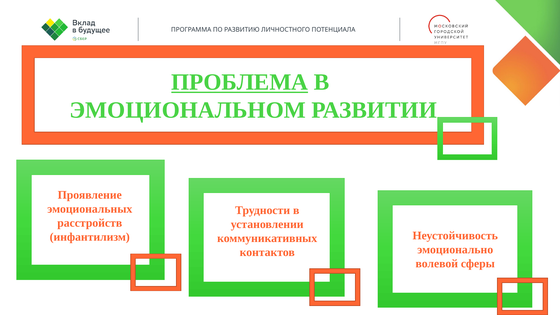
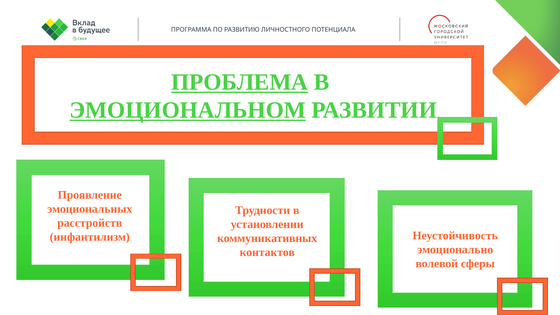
ЭМОЦИОНАЛЬНОМ underline: none -> present
